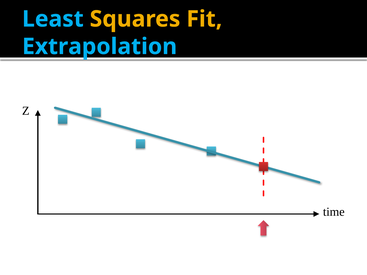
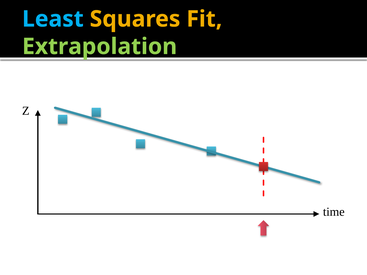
Extrapolation colour: light blue -> light green
